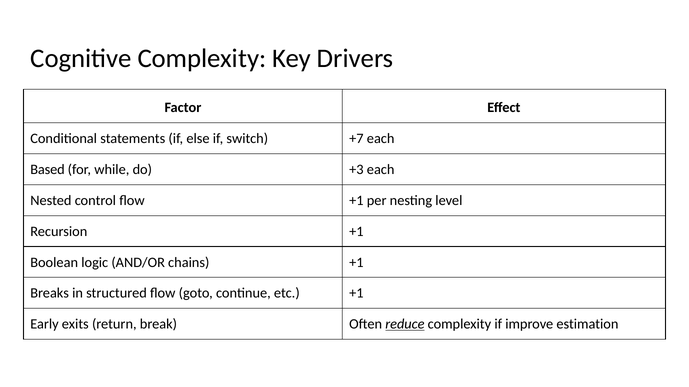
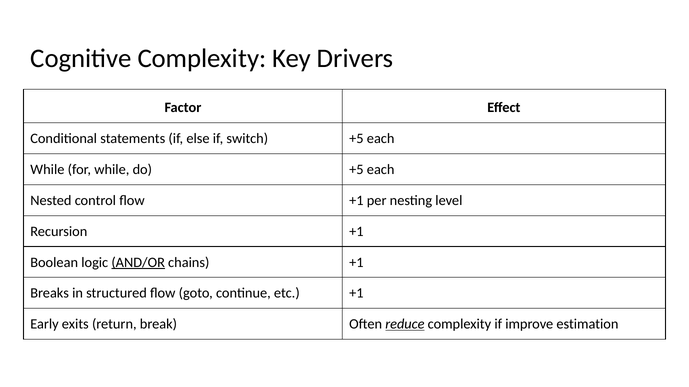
switch +7: +7 -> +5
Based at (48, 170): Based -> While
do +3: +3 -> +5
AND/OR underline: none -> present
